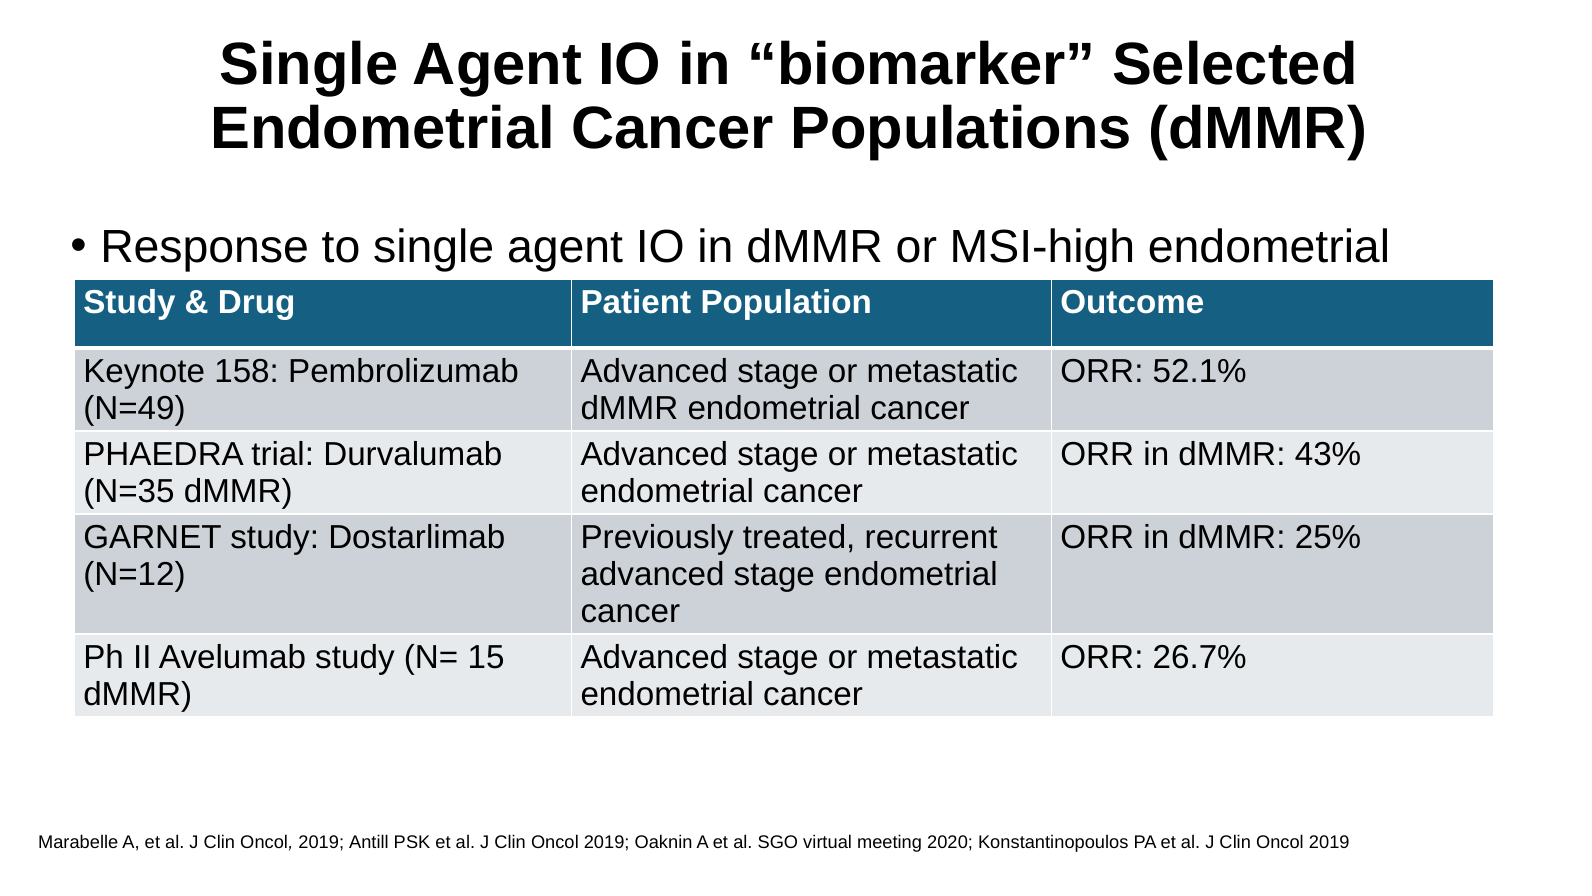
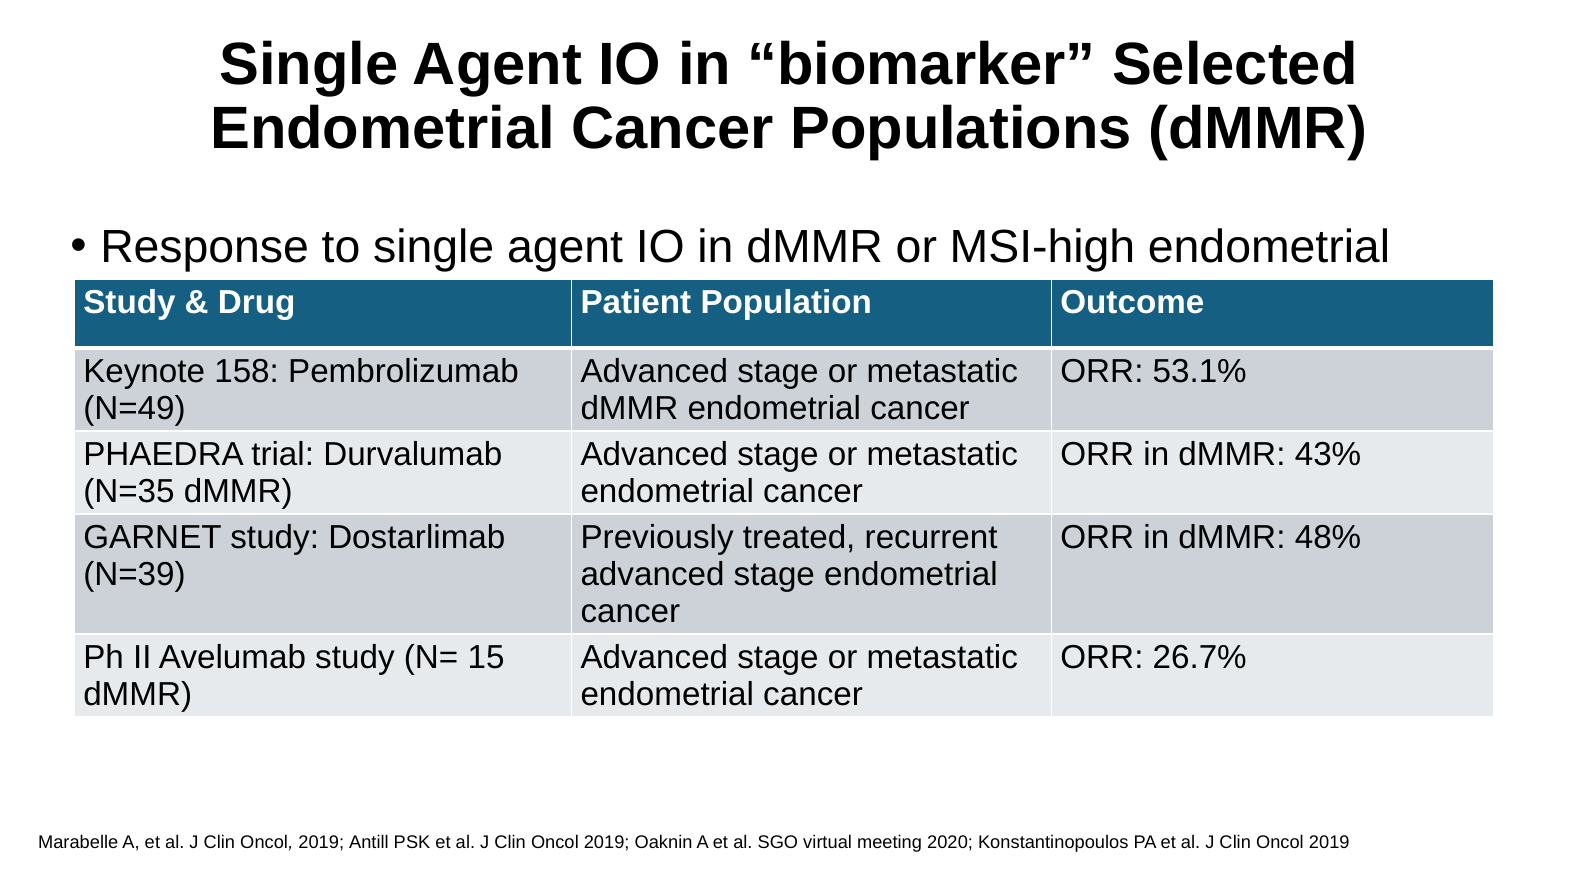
52.1%: 52.1% -> 53.1%
25%: 25% -> 48%
N=12: N=12 -> N=39
